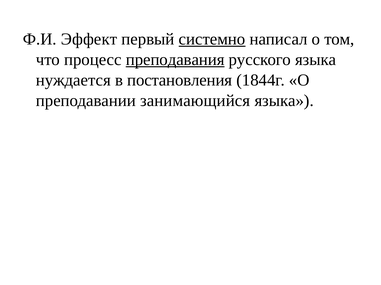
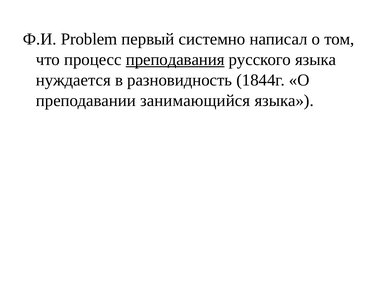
Эффект: Эффект -> Problem
системно underline: present -> none
постановления: постановления -> разновидность
